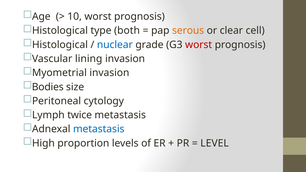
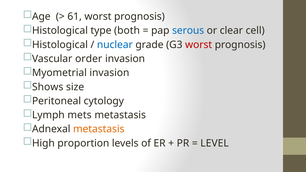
10: 10 -> 61
serous colour: orange -> blue
lining: lining -> order
Bodies: Bodies -> Shows
twice: twice -> mets
metastasis at (99, 129) colour: blue -> orange
